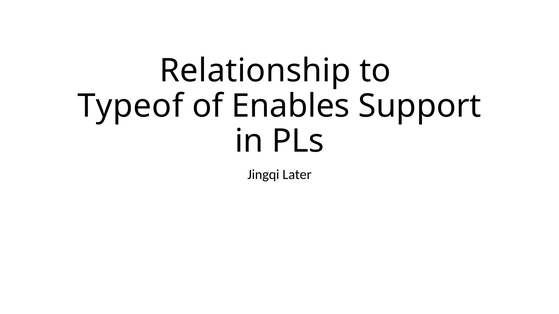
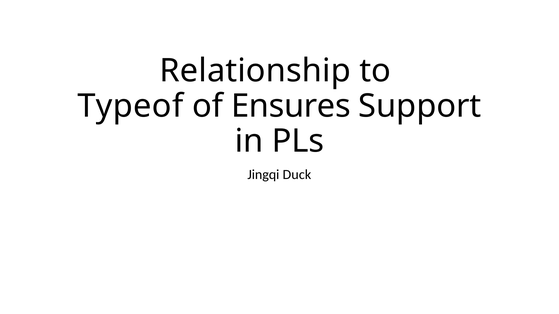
Enables: Enables -> Ensures
Later: Later -> Duck
